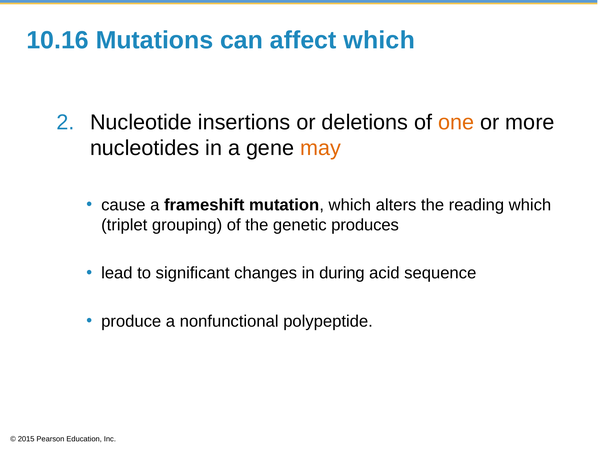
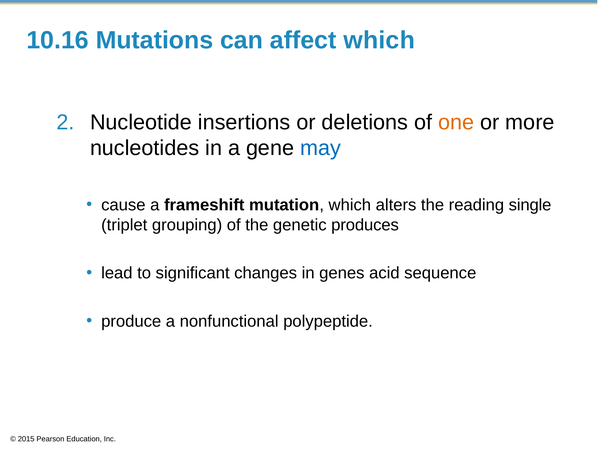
may colour: orange -> blue
reading which: which -> single
during: during -> genes
